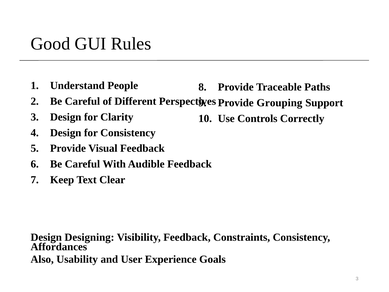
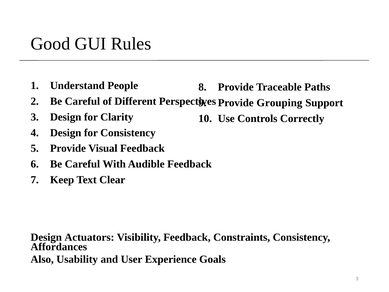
Designing: Designing -> Actuators
